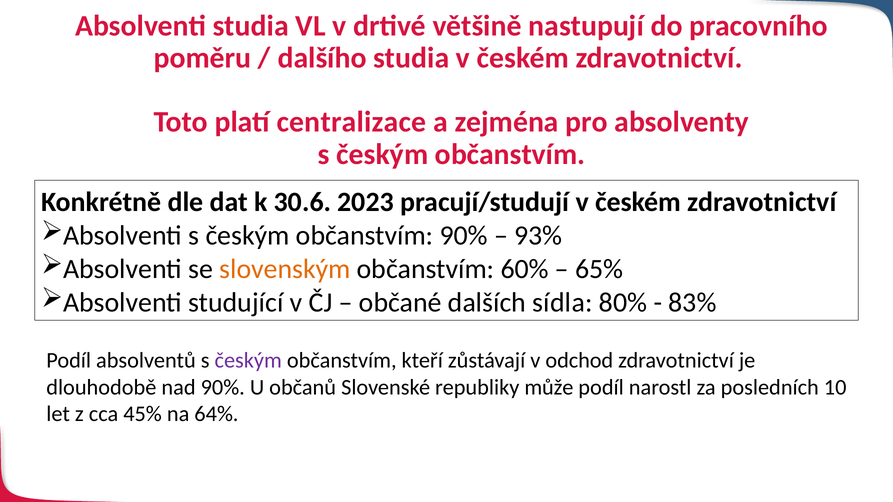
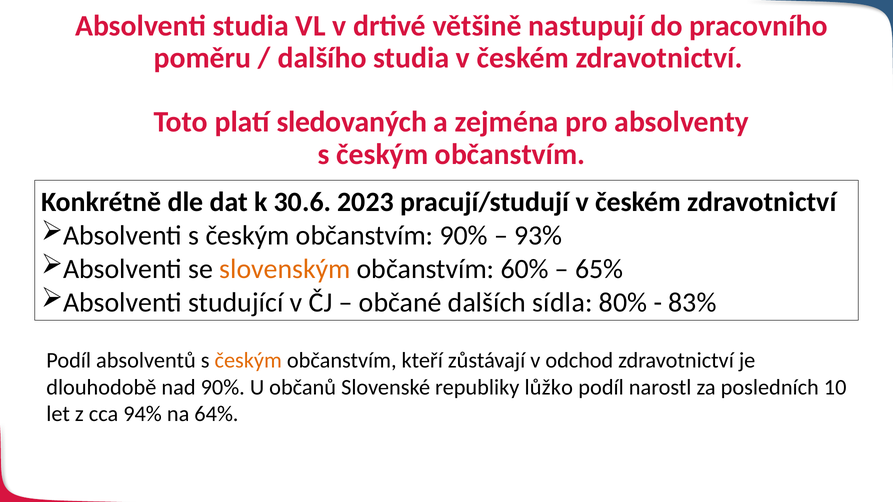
centralizace: centralizace -> sledovaných
českým at (248, 361) colour: purple -> orange
může: může -> lůžko
45%: 45% -> 94%
